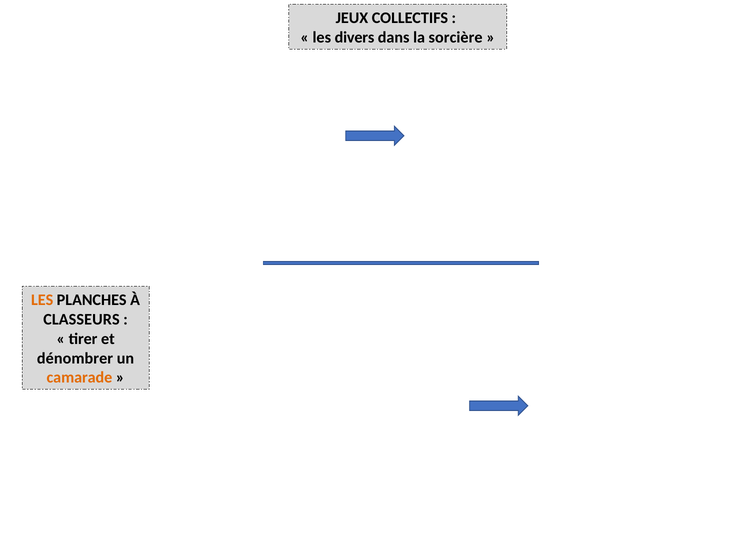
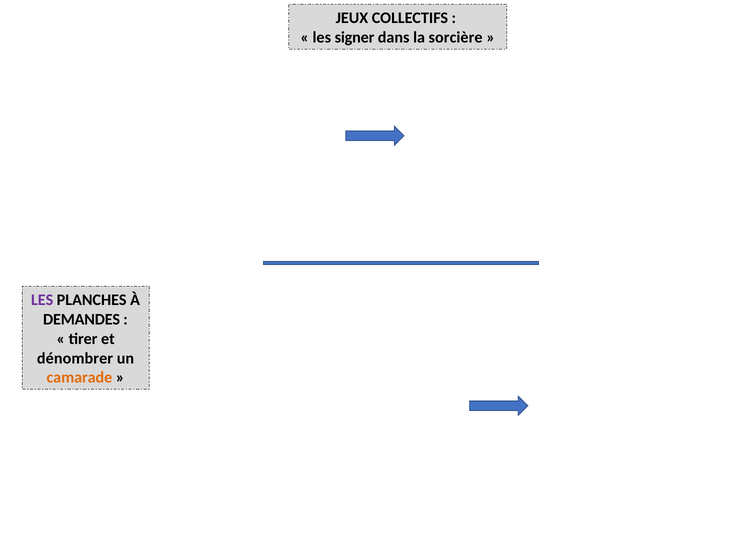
divers: divers -> signer
LES at (42, 300) colour: orange -> purple
CLASSEURS: CLASSEURS -> DEMANDES
